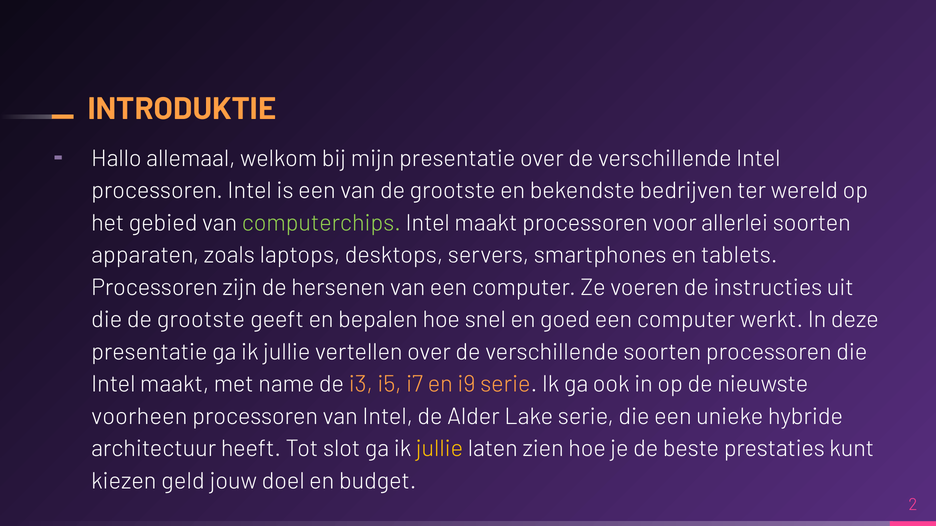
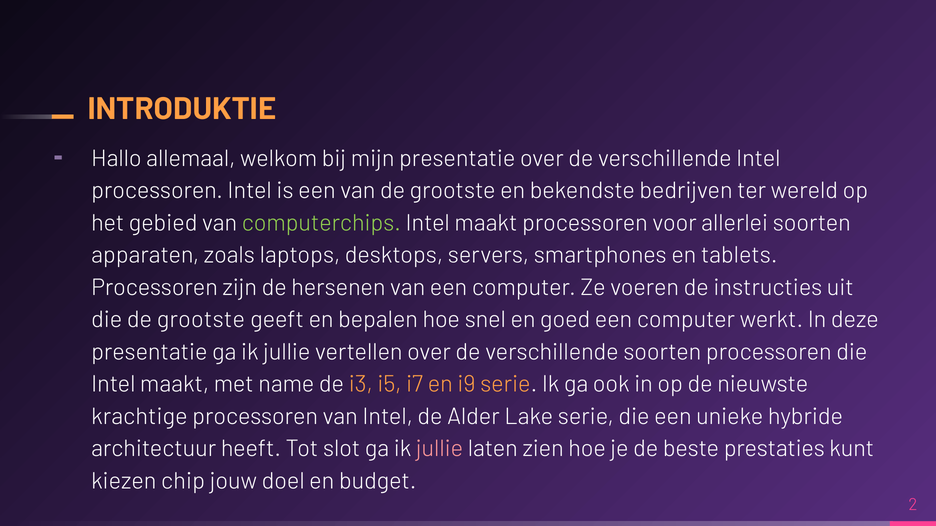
voorheen: voorheen -> krachtige
jullie at (439, 449) colour: yellow -> pink
geld: geld -> chip
